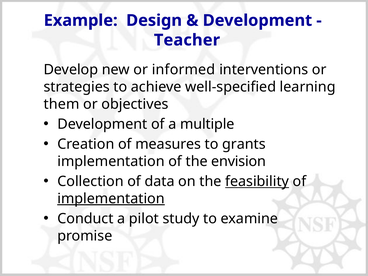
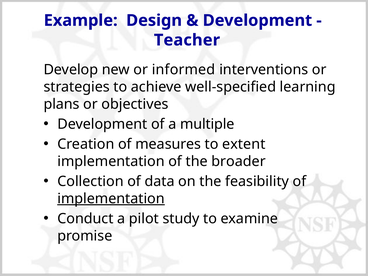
them: them -> plans
grants: grants -> extent
envision: envision -> broader
feasibility underline: present -> none
